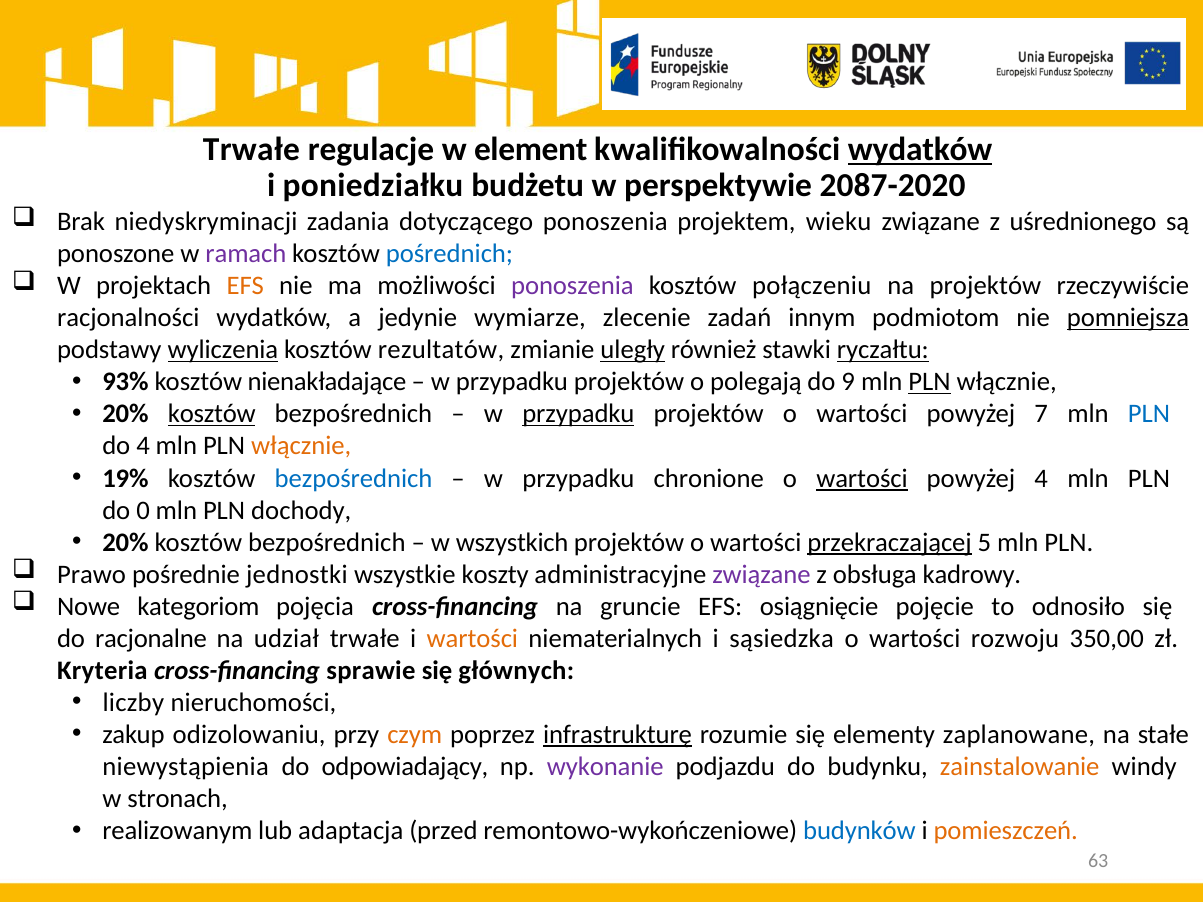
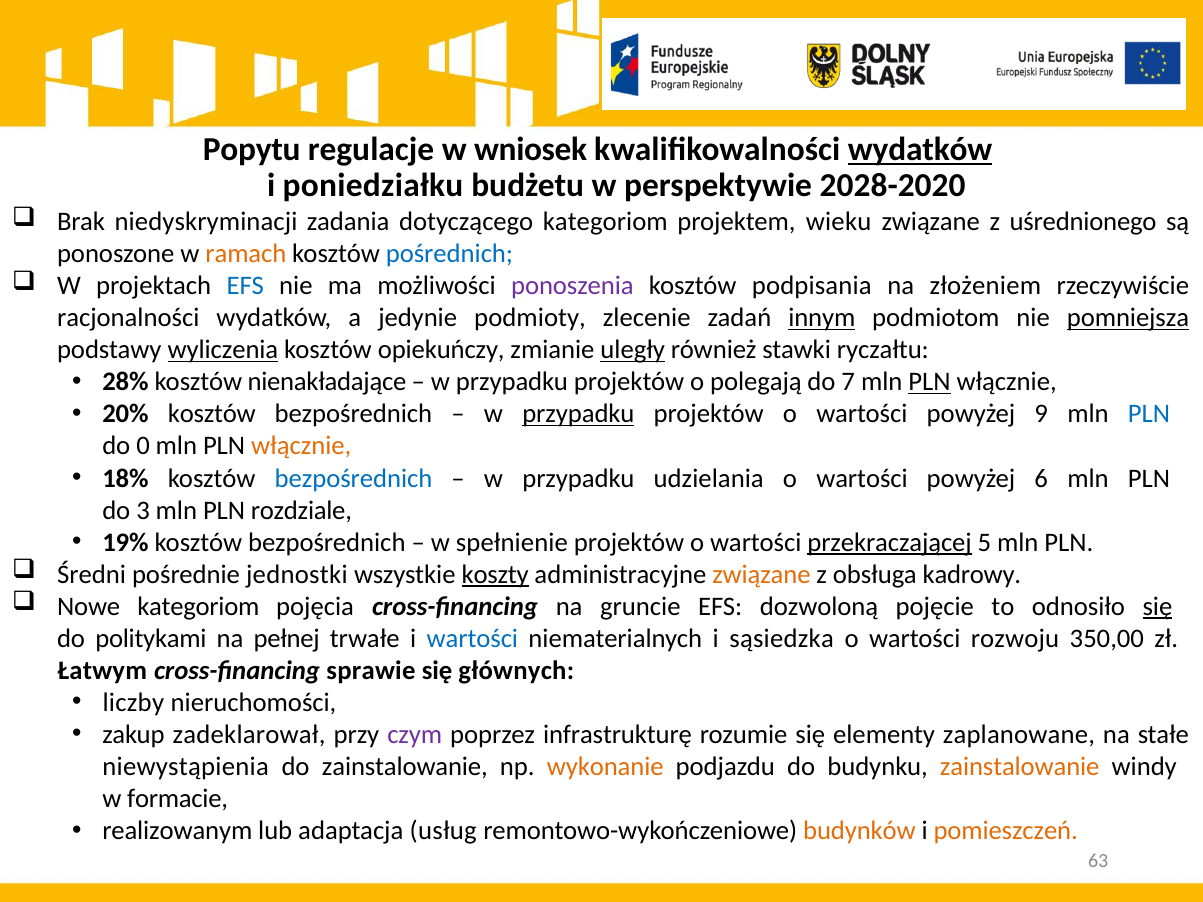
Trwałe at (251, 150): Trwałe -> Popytu
element: element -> wniosek
2087-2020: 2087-2020 -> 2028-2020
dotyczącego ponoszenia: ponoszenia -> kategoriom
ramach colour: purple -> orange
EFS at (245, 286) colour: orange -> blue
połączeniu: połączeniu -> podpisania
na projektów: projektów -> złożeniem
wymiarze: wymiarze -> podmioty
innym underline: none -> present
rezultatów: rezultatów -> opiekuńczy
ryczałtu underline: present -> none
93%: 93% -> 28%
9: 9 -> 7
kosztów at (212, 414) underline: present -> none
7: 7 -> 9
do 4: 4 -> 0
19%: 19% -> 18%
chronione: chronione -> udzielania
wartości at (862, 478) underline: present -> none
powyżej 4: 4 -> 6
0: 0 -> 3
dochody: dochody -> rozdziale
20% at (125, 542): 20% -> 19%
wszystkich: wszystkich -> spełnienie
Prawo: Prawo -> Średni
koszty underline: none -> present
związane at (761, 575) colour: purple -> orange
osiągnięcie: osiągnięcie -> dozwoloną
się at (1157, 607) underline: none -> present
racjonalne: racjonalne -> politykami
udział: udział -> pełnej
wartości at (472, 639) colour: orange -> blue
Kryteria: Kryteria -> Łatwym
odizolowaniu: odizolowaniu -> zadeklarował
czym colour: orange -> purple
infrastrukturę underline: present -> none
do odpowiadający: odpowiadający -> zainstalowanie
wykonanie colour: purple -> orange
stronach: stronach -> formacie
przed: przed -> usług
budynków colour: blue -> orange
